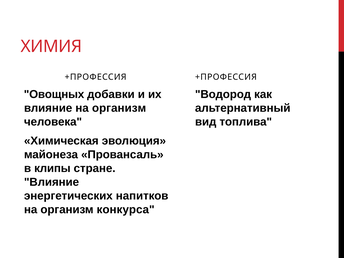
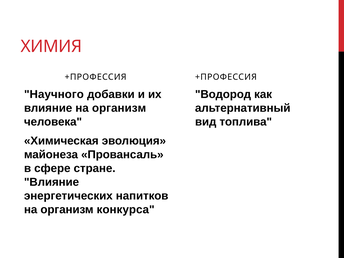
Овощных: Овощных -> Научного
клипы: клипы -> сфере
